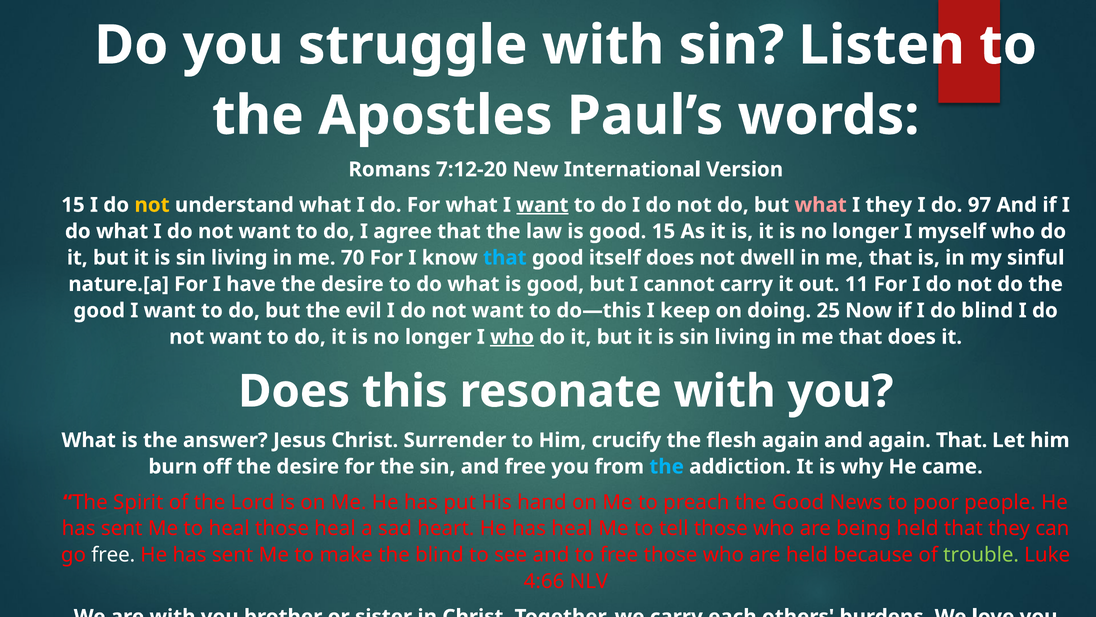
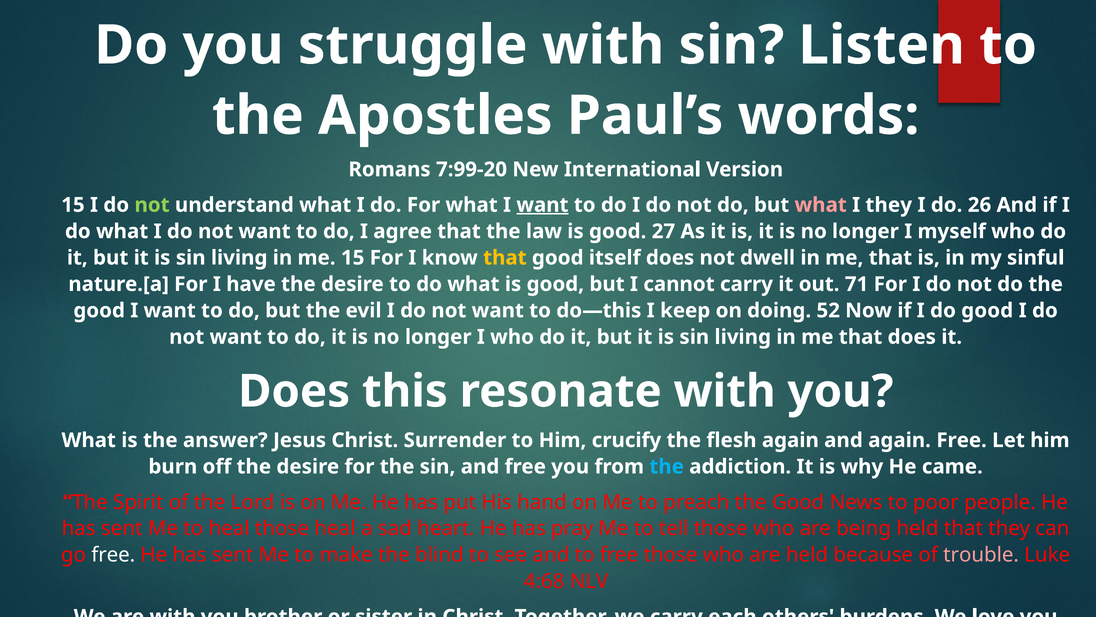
7:12-20: 7:12-20 -> 7:99-20
not at (152, 205) colour: yellow -> light green
97: 97 -> 26
good 15: 15 -> 27
me 70: 70 -> 15
that at (505, 258) colour: light blue -> yellow
11: 11 -> 71
25: 25 -> 52
do blind: blind -> good
who at (512, 337) underline: present -> none
again That: That -> Free
has heal: heal -> pray
trouble colour: light green -> pink
4:66: 4:66 -> 4:68
